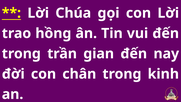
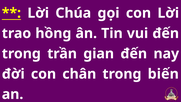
kinh: kinh -> biến
